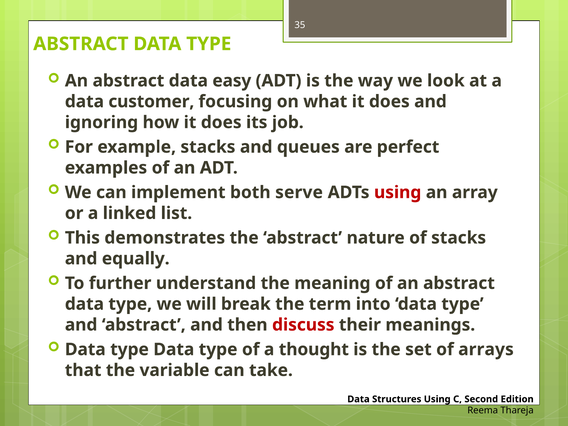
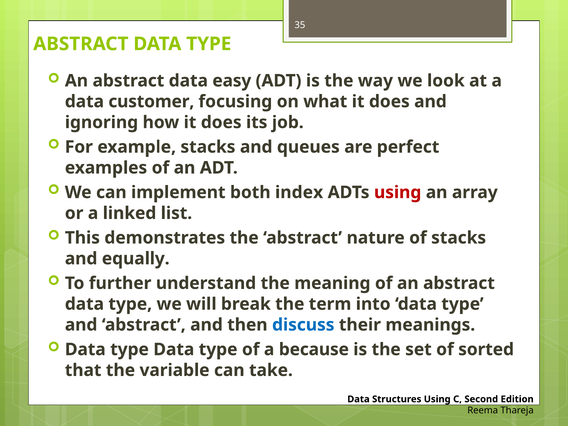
serve: serve -> index
discuss colour: red -> blue
thought: thought -> because
arrays: arrays -> sorted
